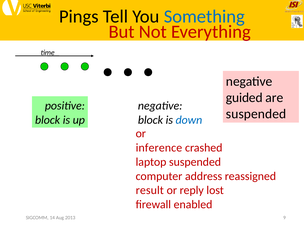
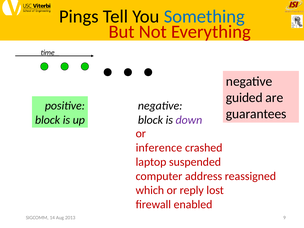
suspended at (256, 114): suspended -> guarantees
down colour: blue -> purple
result: result -> which
